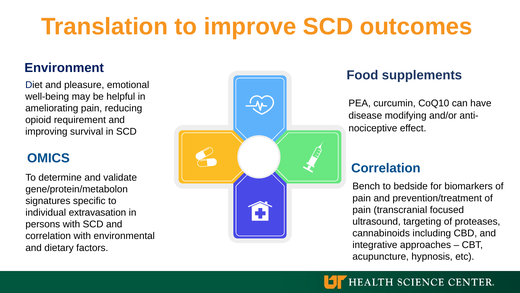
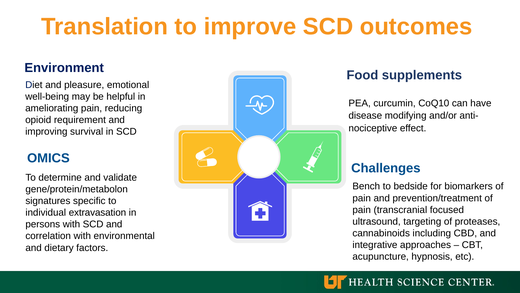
Correlation at (386, 168): Correlation -> Challenges
